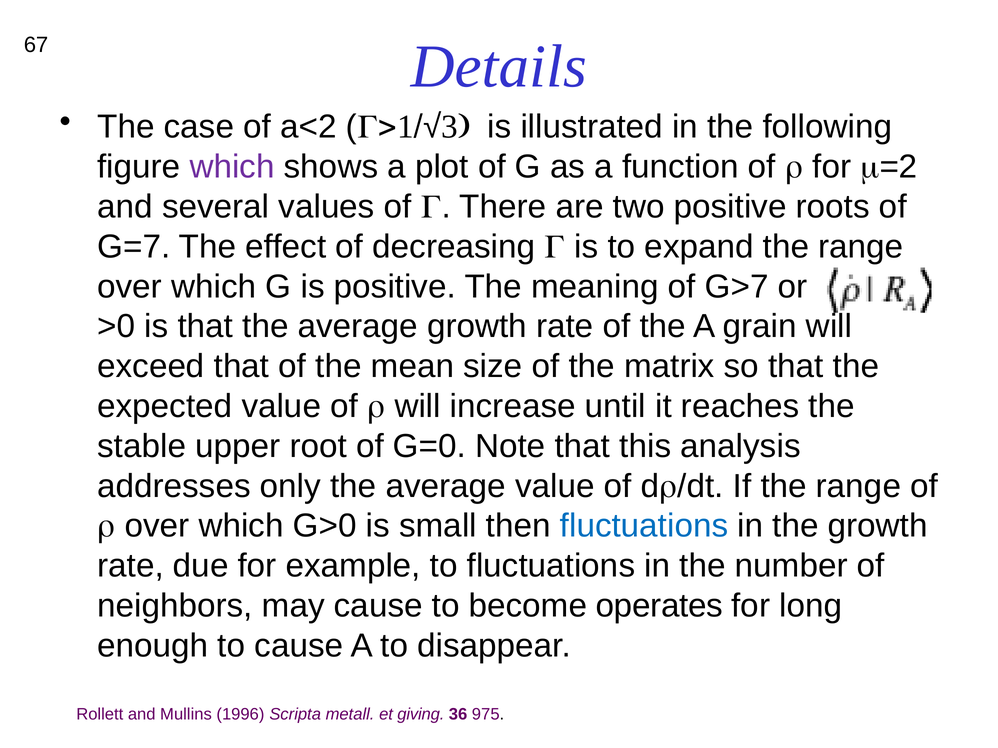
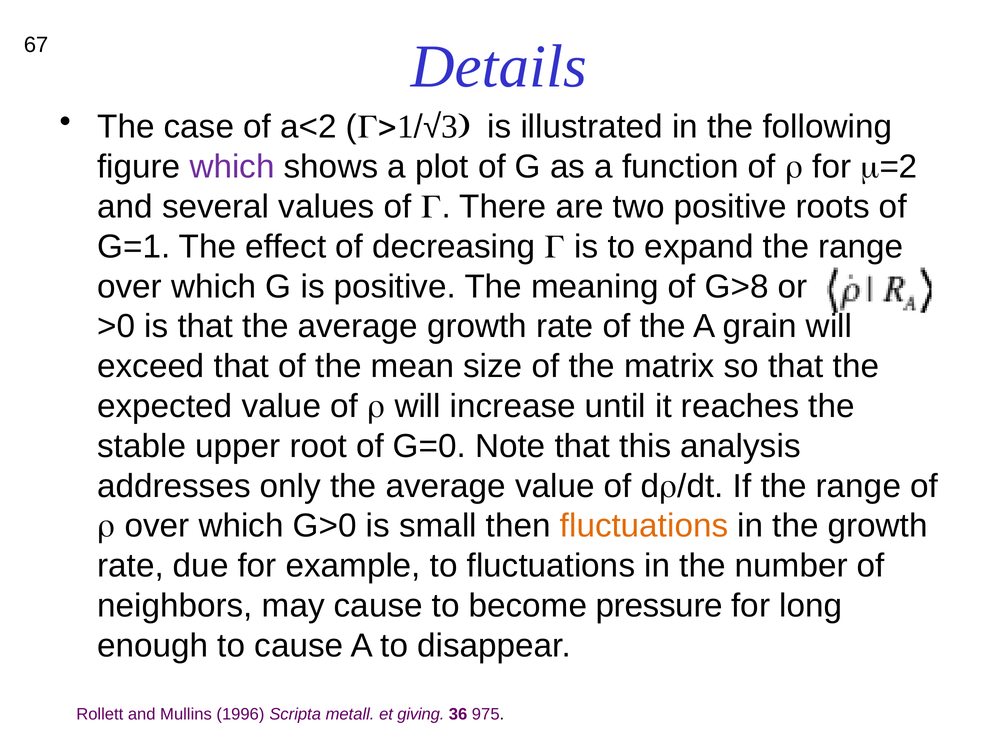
G=7: G=7 -> G=1
G>7: G>7 -> G>8
fluctuations at (644, 526) colour: blue -> orange
operates: operates -> pressure
